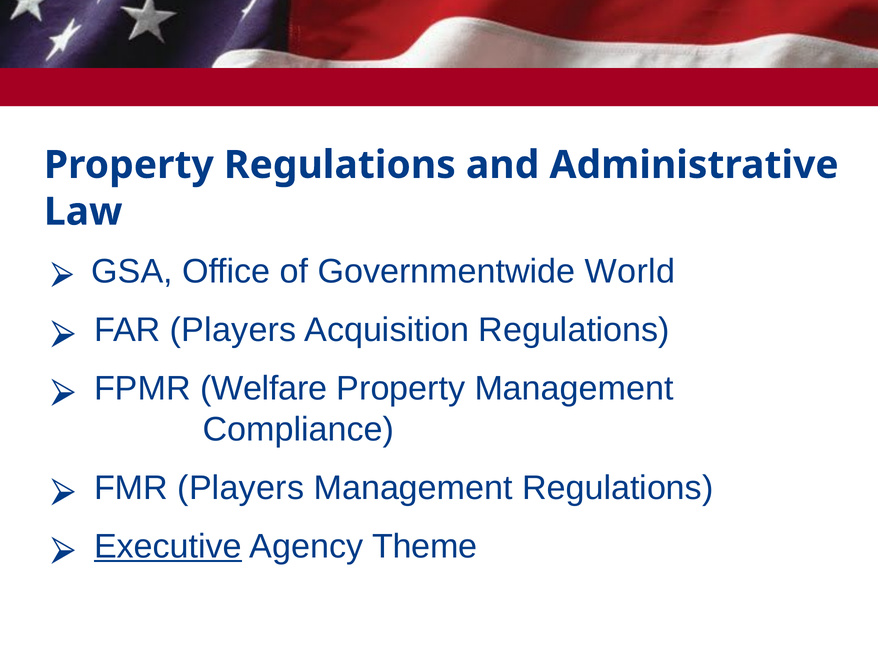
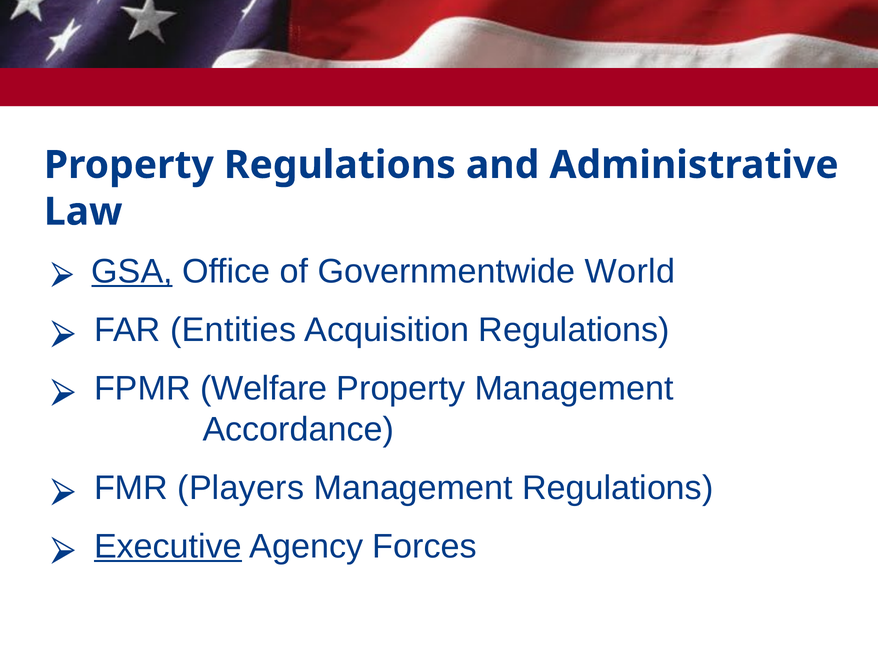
GSA underline: none -> present
FAR Players: Players -> Entities
Compliance: Compliance -> Accordance
Theme: Theme -> Forces
